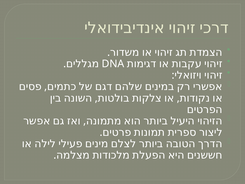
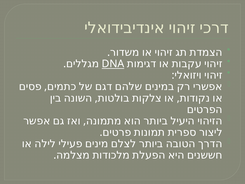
DNA underline: none -> present
